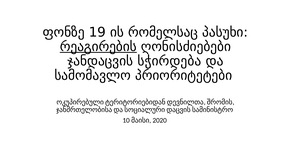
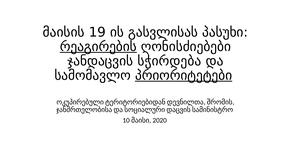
ფონზე: ფონზე -> მაისის
რომელსაც: რომელსაც -> გასვლისას
პრიორიტეტები underline: none -> present
